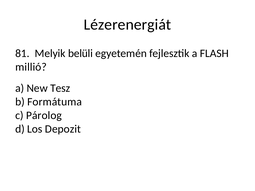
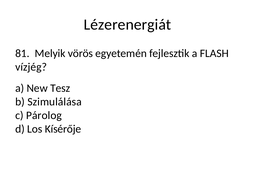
belüli: belüli -> vörös
millió: millió -> vízjég
Formátuma: Formátuma -> Szimulálása
Depozit: Depozit -> Kísérője
